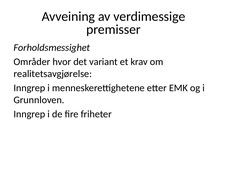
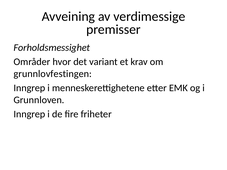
realitetsavgjørelse: realitetsavgjørelse -> grunnlovfestingen
